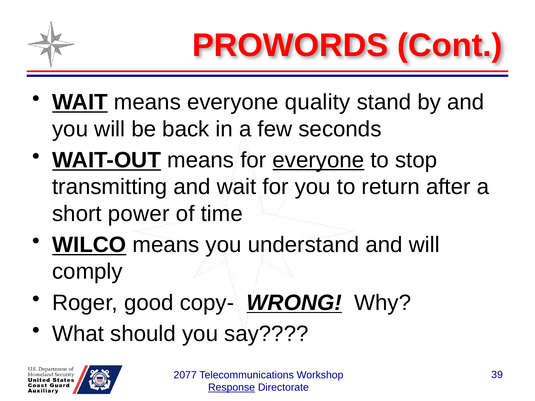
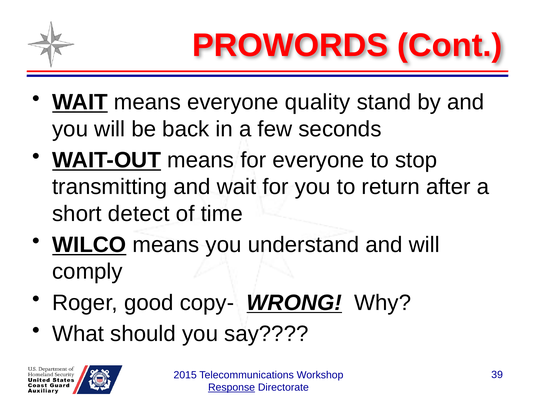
everyone at (318, 160) underline: present -> none
power: power -> detect
2077: 2077 -> 2015
